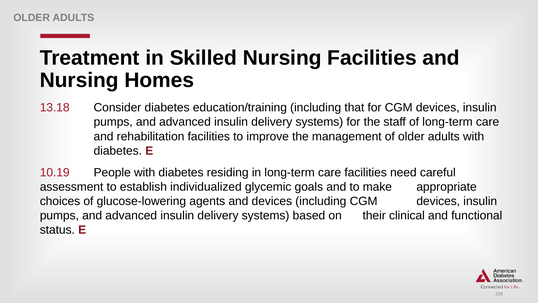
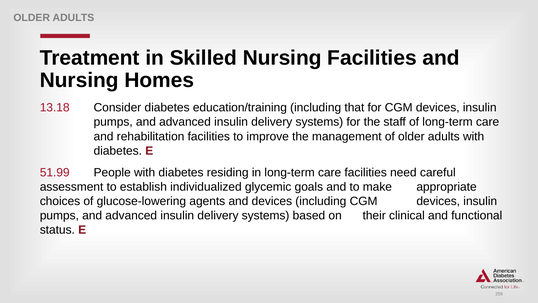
10.19: 10.19 -> 51.99
